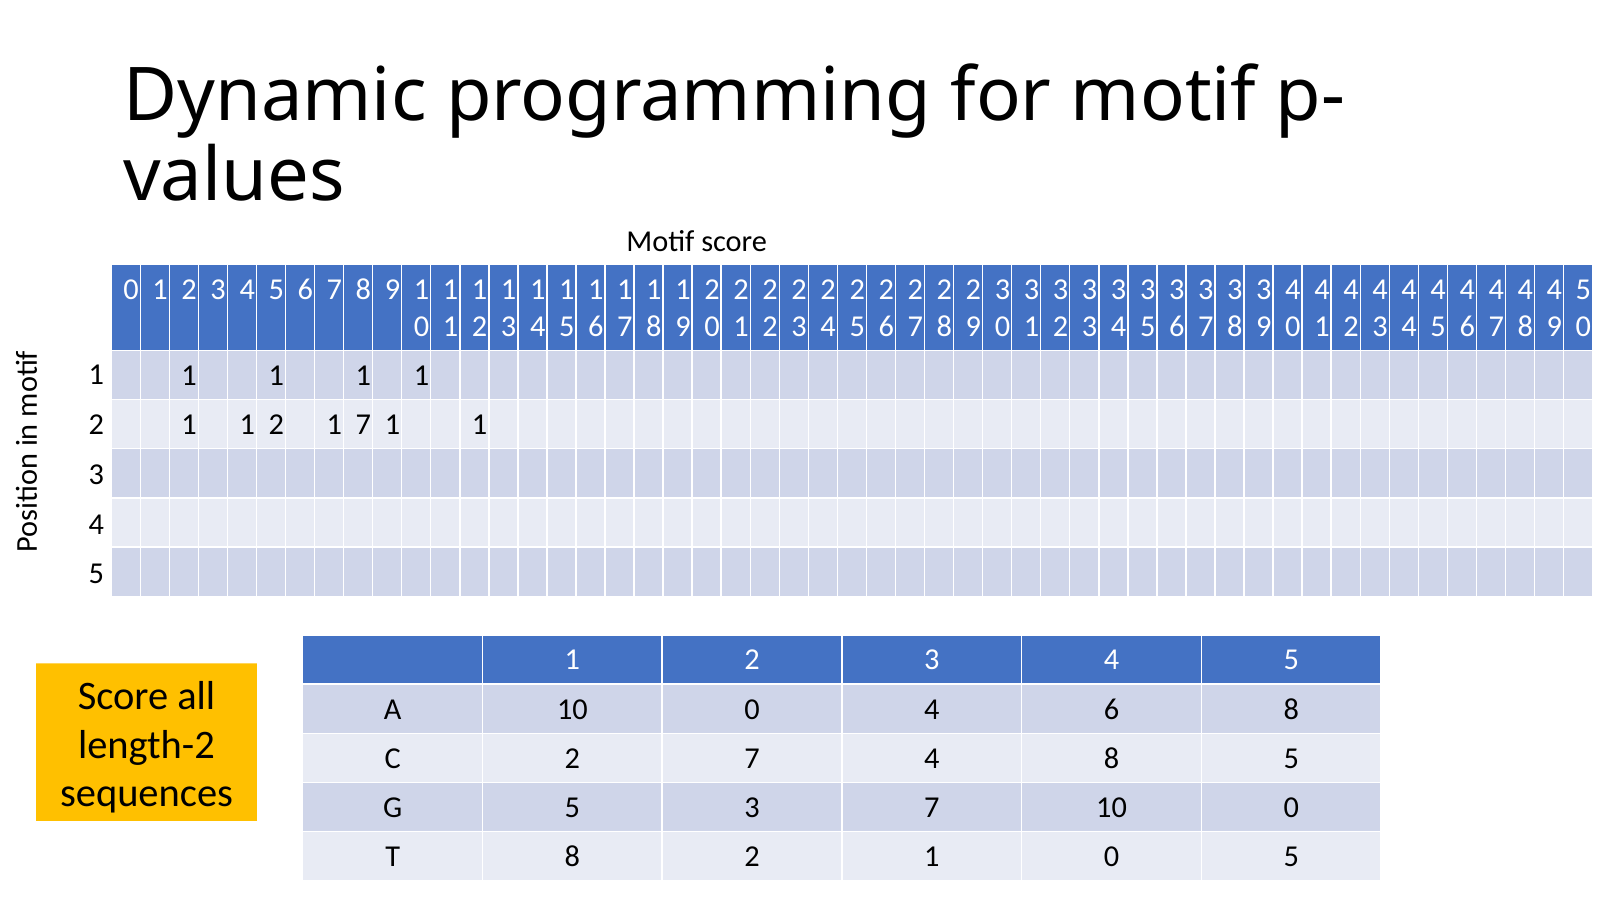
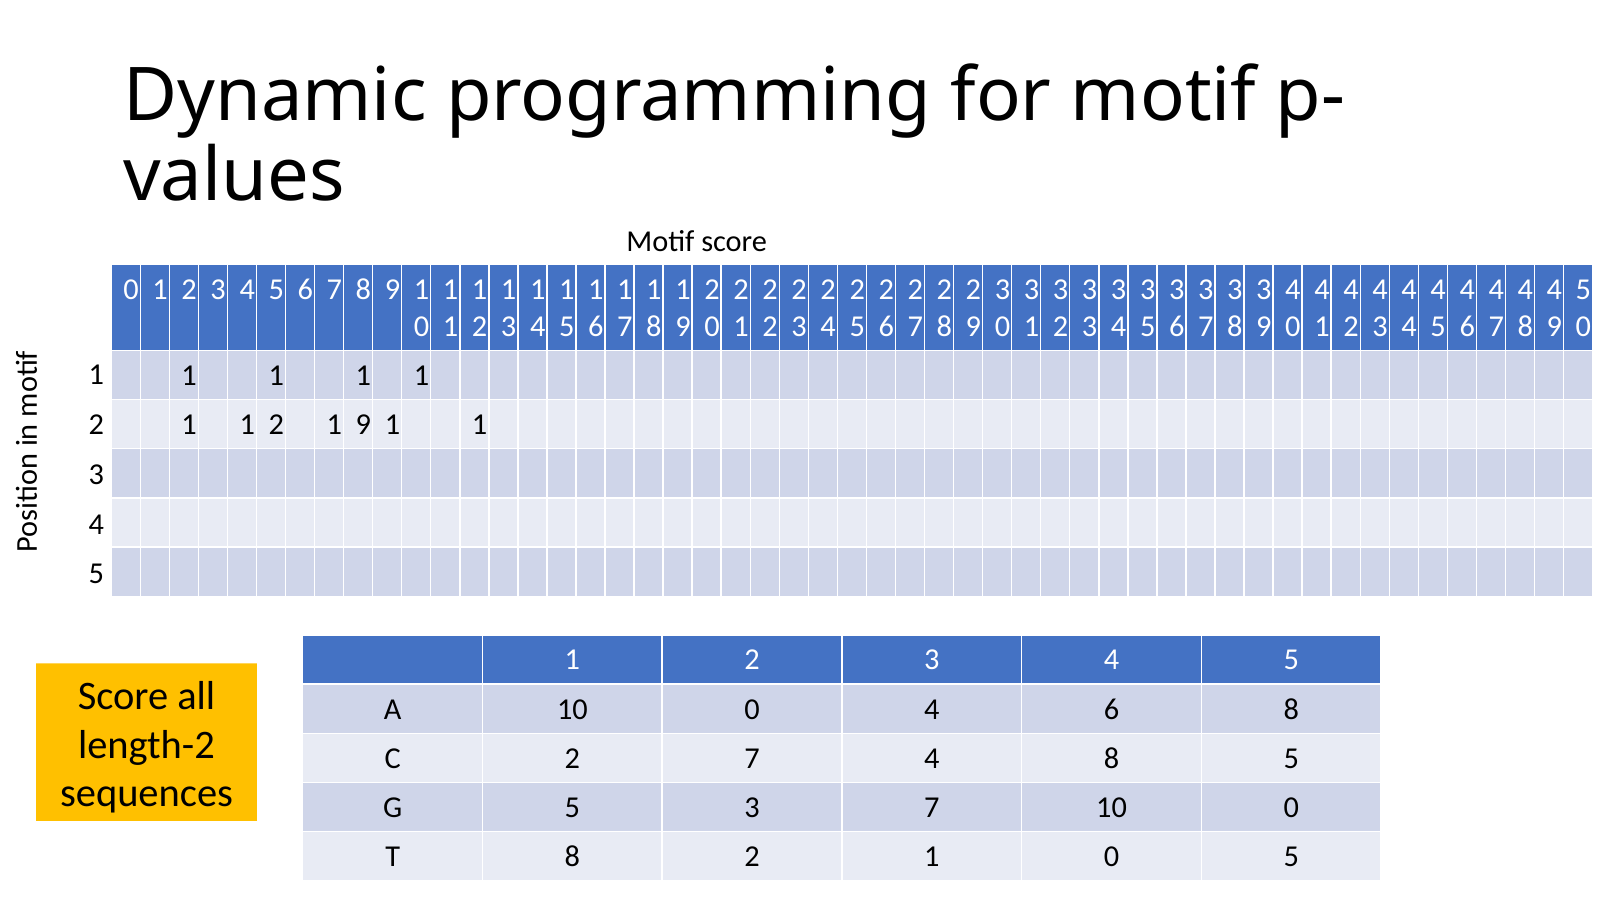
2 1 7: 7 -> 9
